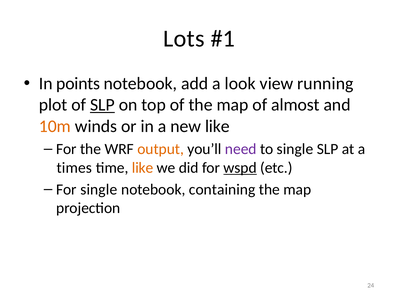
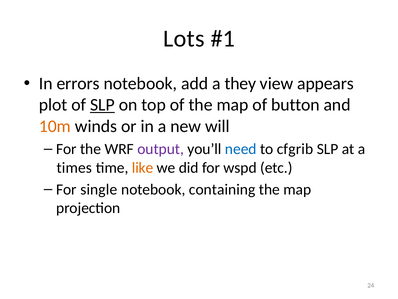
points: points -> errors
look: look -> they
running: running -> appears
almost: almost -> button
new like: like -> will
output colour: orange -> purple
need colour: purple -> blue
to single: single -> cfgrib
wspd underline: present -> none
